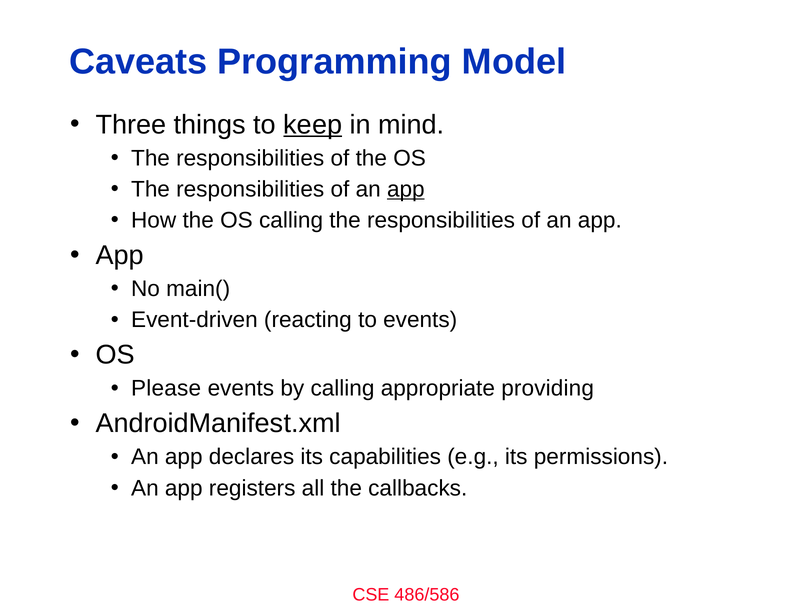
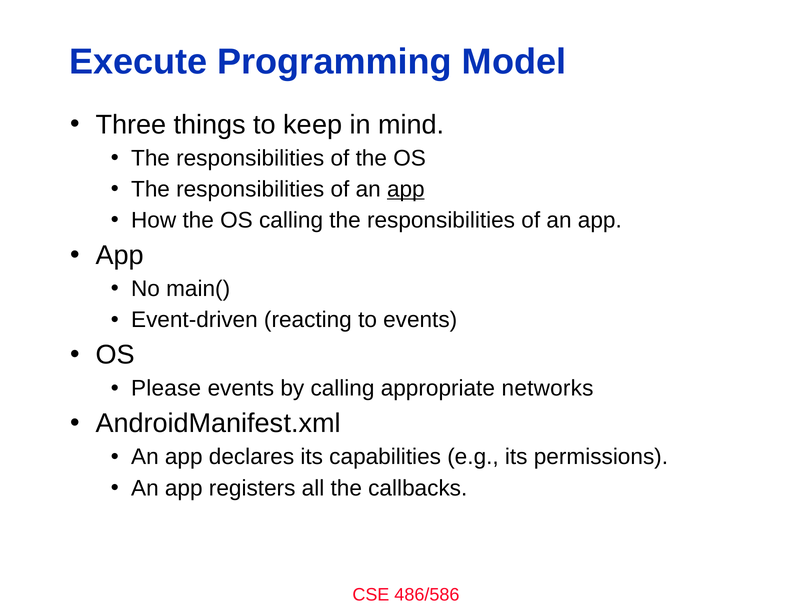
Caveats: Caveats -> Execute
keep underline: present -> none
providing: providing -> networks
